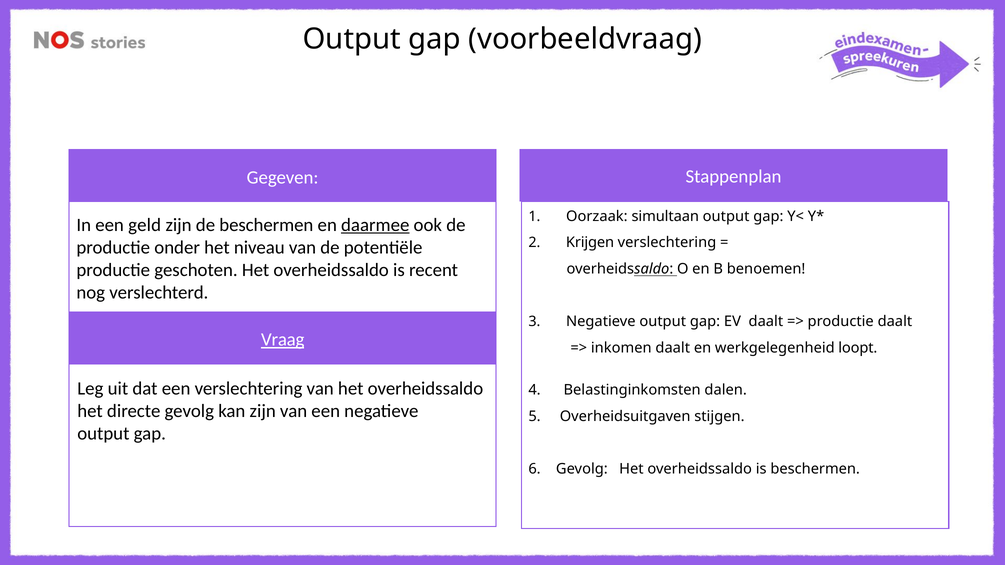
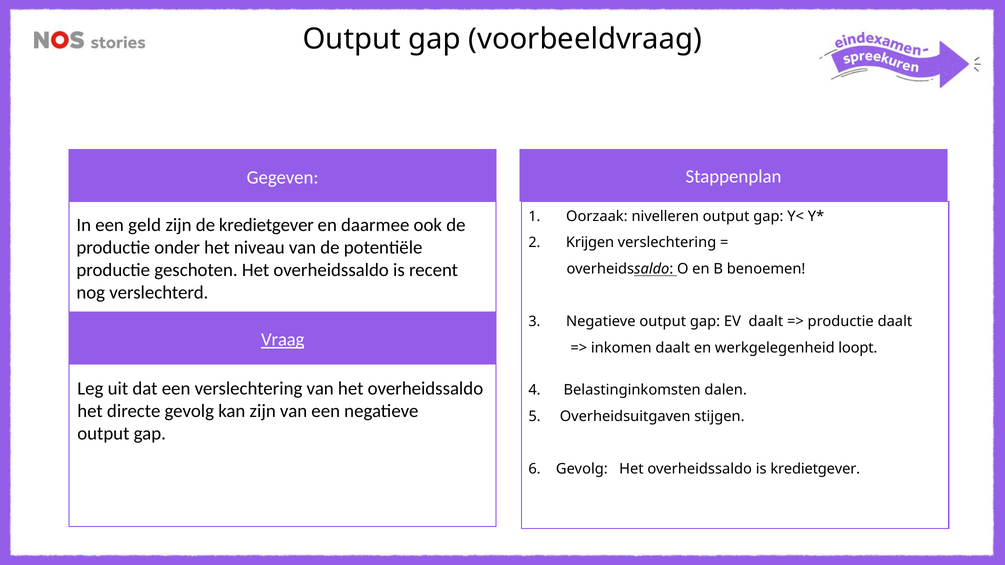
simultaan: simultaan -> nivelleren
de beschermen: beschermen -> kredietgever
daarmee underline: present -> none
is beschermen: beschermen -> kredietgever
